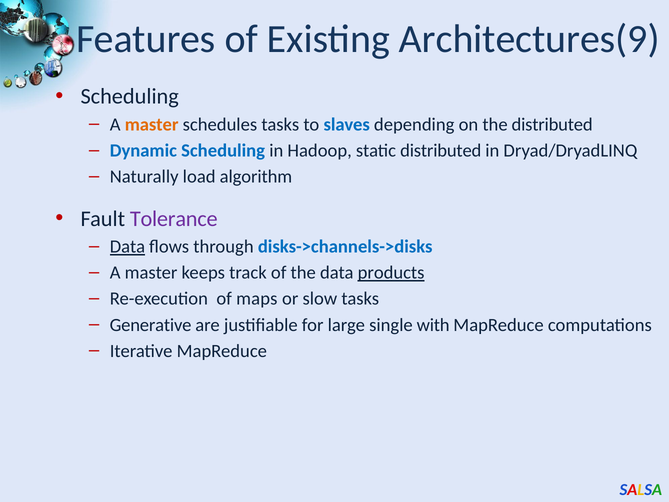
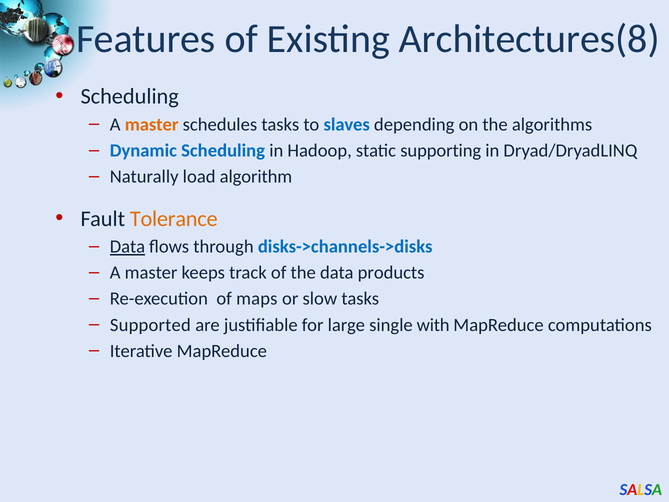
Architectures(9: Architectures(9 -> Architectures(8
the distributed: distributed -> algorithms
static distributed: distributed -> supporting
Tolerance colour: purple -> orange
products underline: present -> none
Generative: Generative -> Supported
